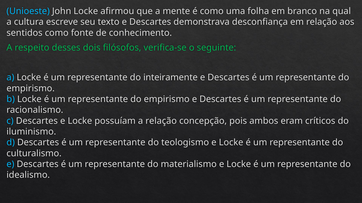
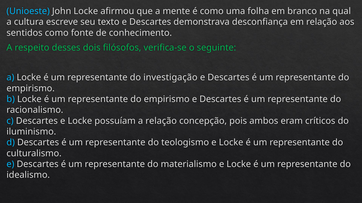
inteiramente: inteiramente -> investigação
